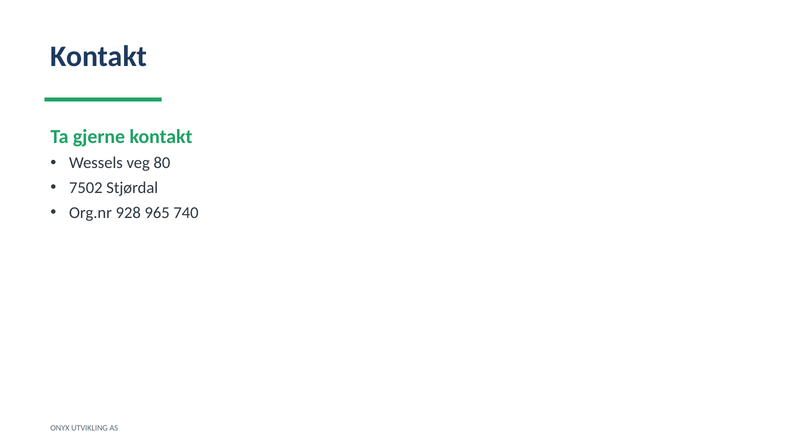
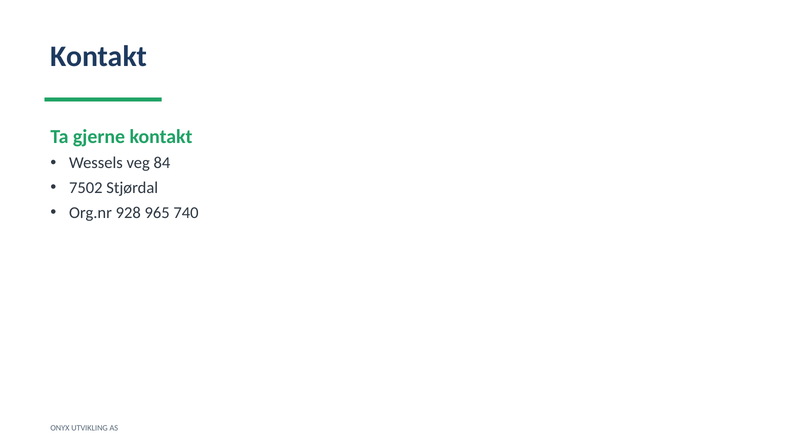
80: 80 -> 84
